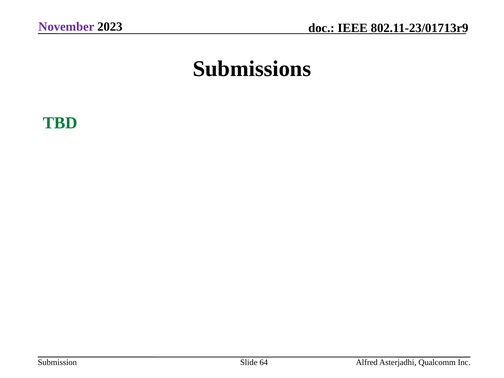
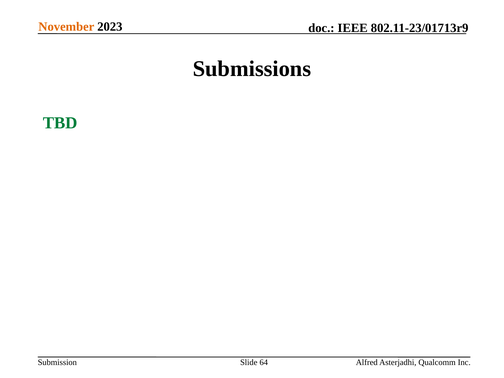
November colour: purple -> orange
